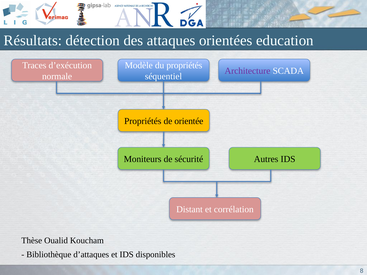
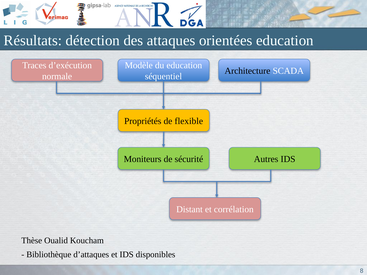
du propriétés: propriétés -> education
Architecture colour: purple -> black
orientée: orientée -> flexible
